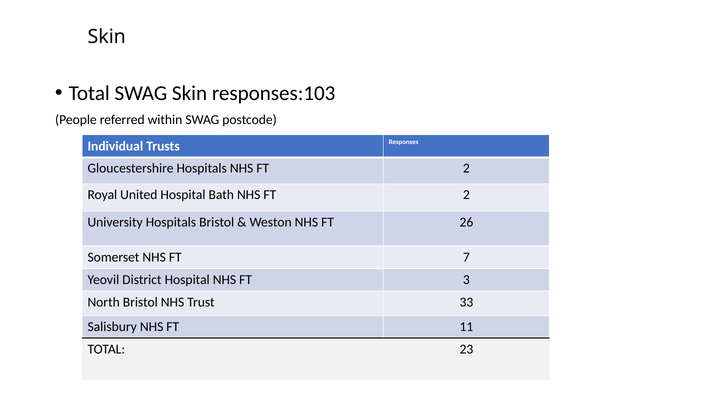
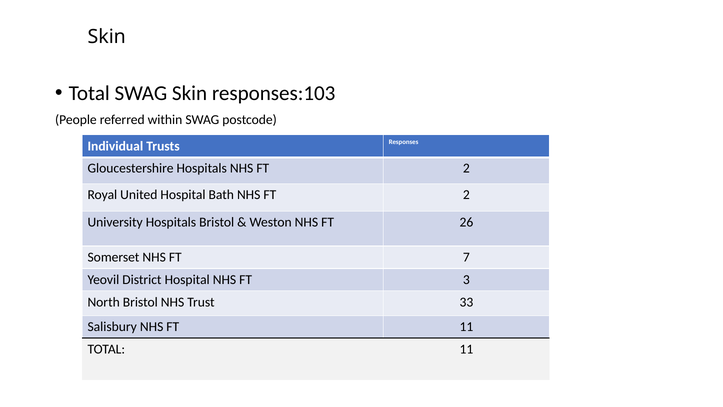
TOTAL 23: 23 -> 11
